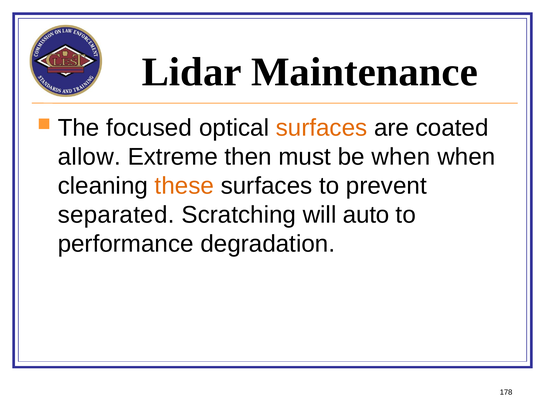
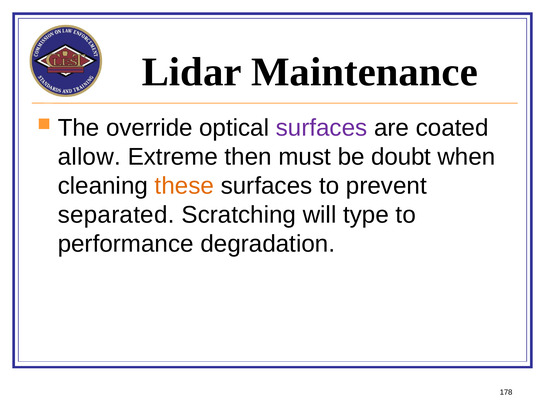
focused: focused -> override
surfaces at (322, 128) colour: orange -> purple
be when: when -> doubt
auto: auto -> type
